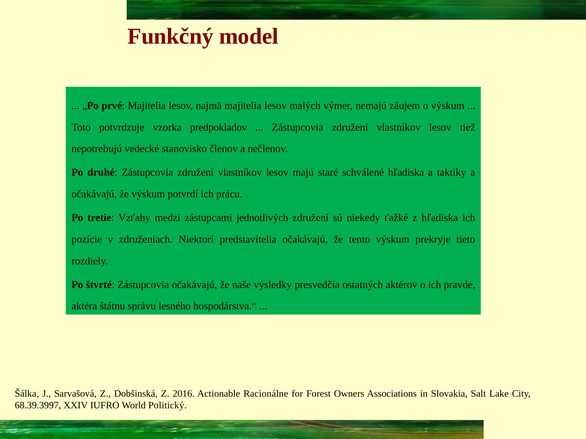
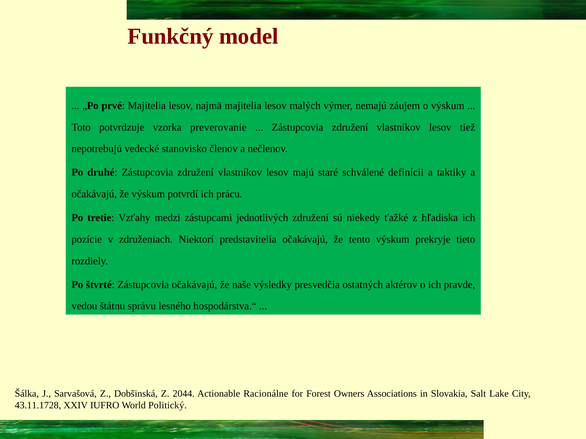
predpokladov: predpokladov -> preverovanie
schválené hľadiska: hľadiska -> definícii
aktéra: aktéra -> vedou
2016: 2016 -> 2044
68.39.3997: 68.39.3997 -> 43.11.1728
